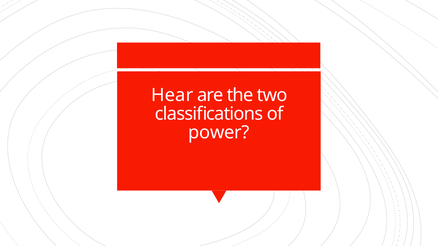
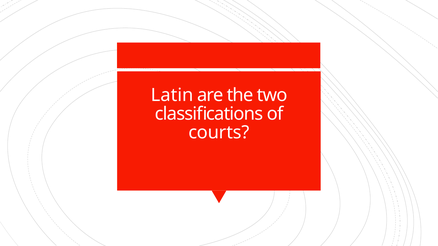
Hear: Hear -> Latin
power: power -> courts
